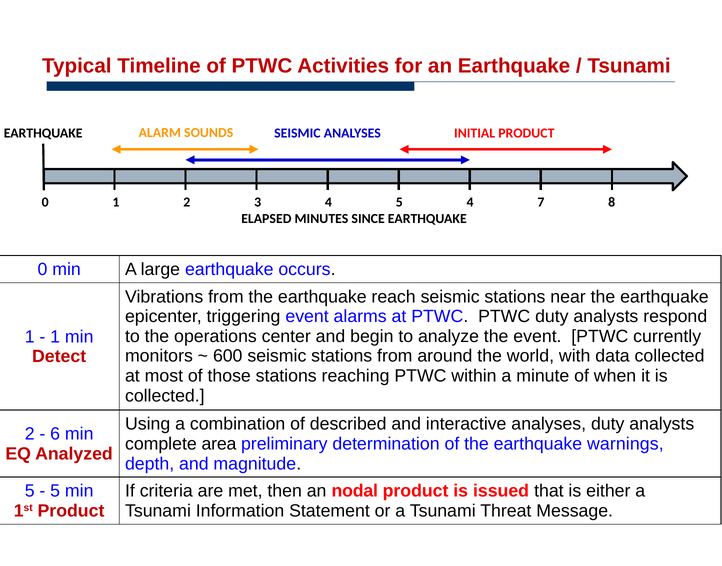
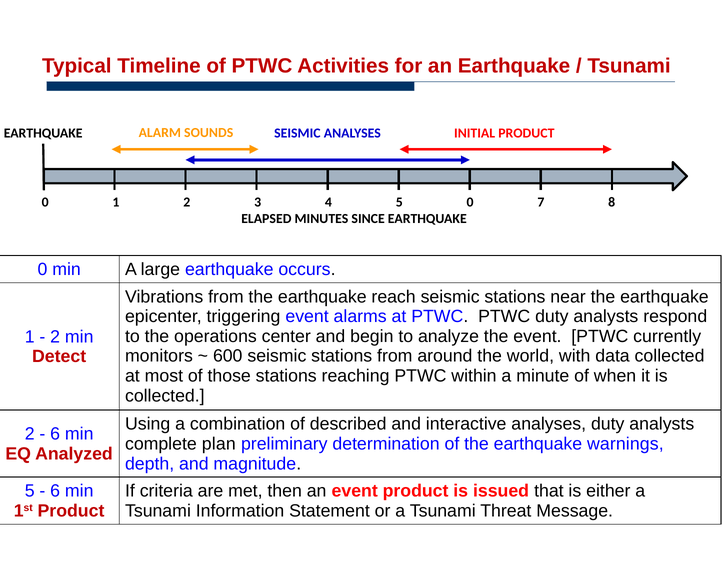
5 4: 4 -> 0
1 at (55, 337): 1 -> 2
area: area -> plan
5 at (55, 492): 5 -> 6
an nodal: nodal -> event
